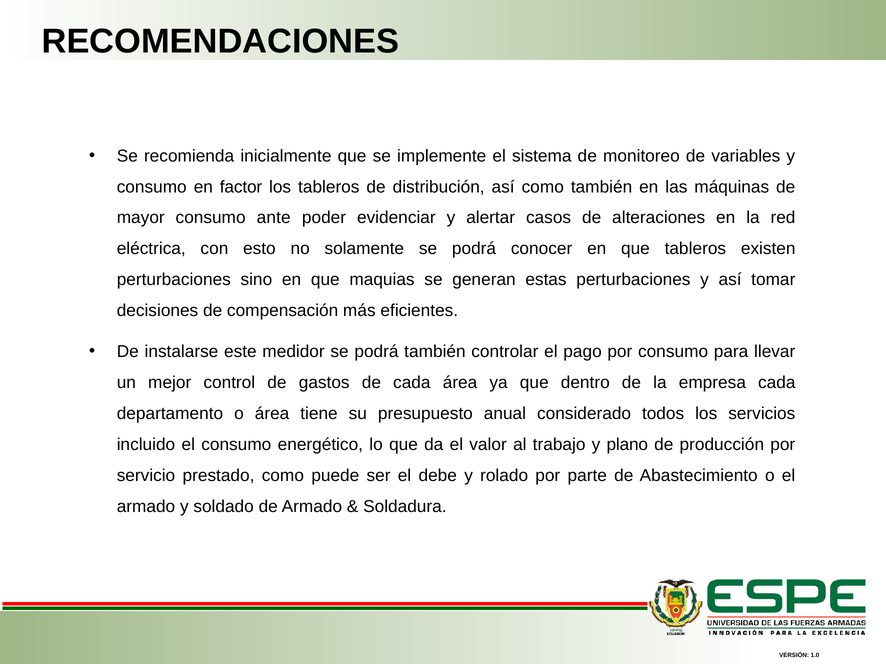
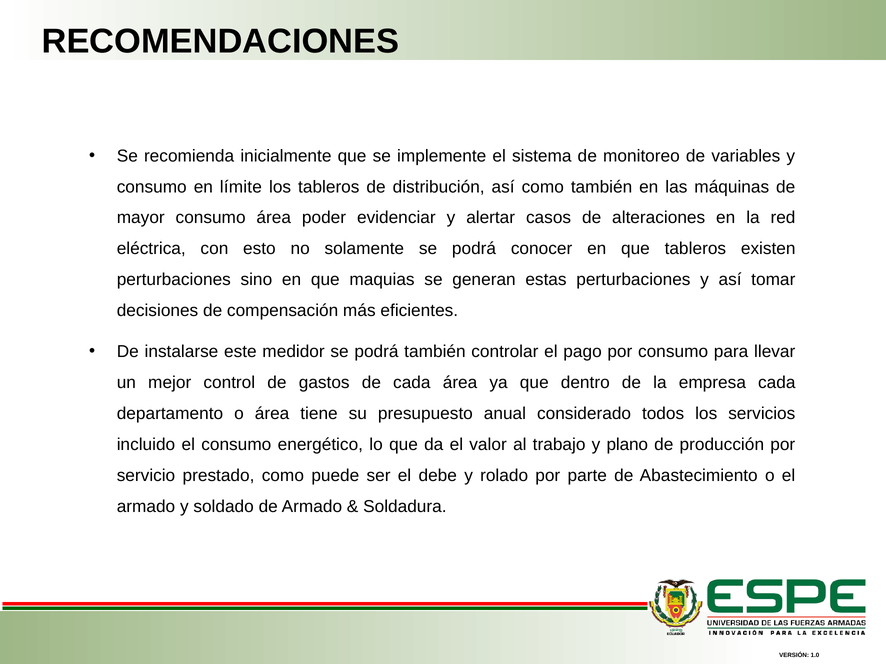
factor: factor -> límite
consumo ante: ante -> área
